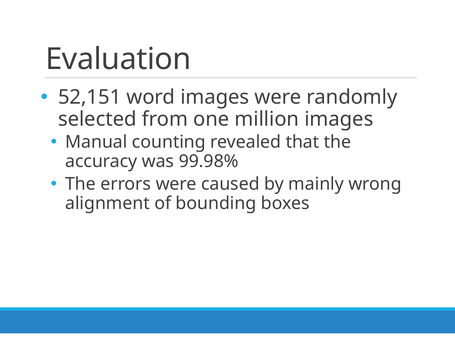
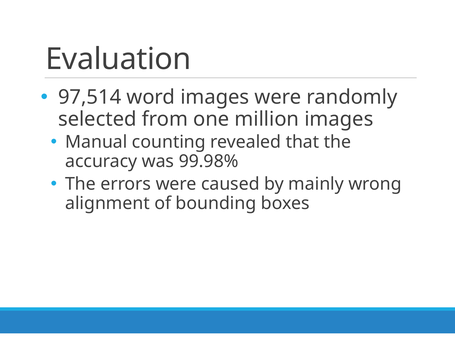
52,151: 52,151 -> 97,514
